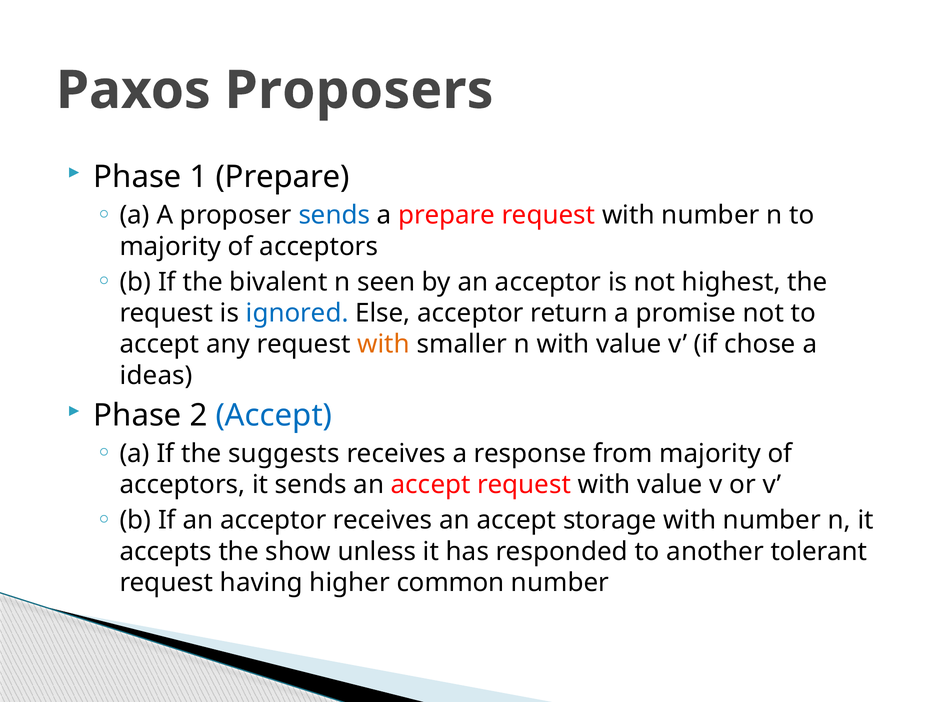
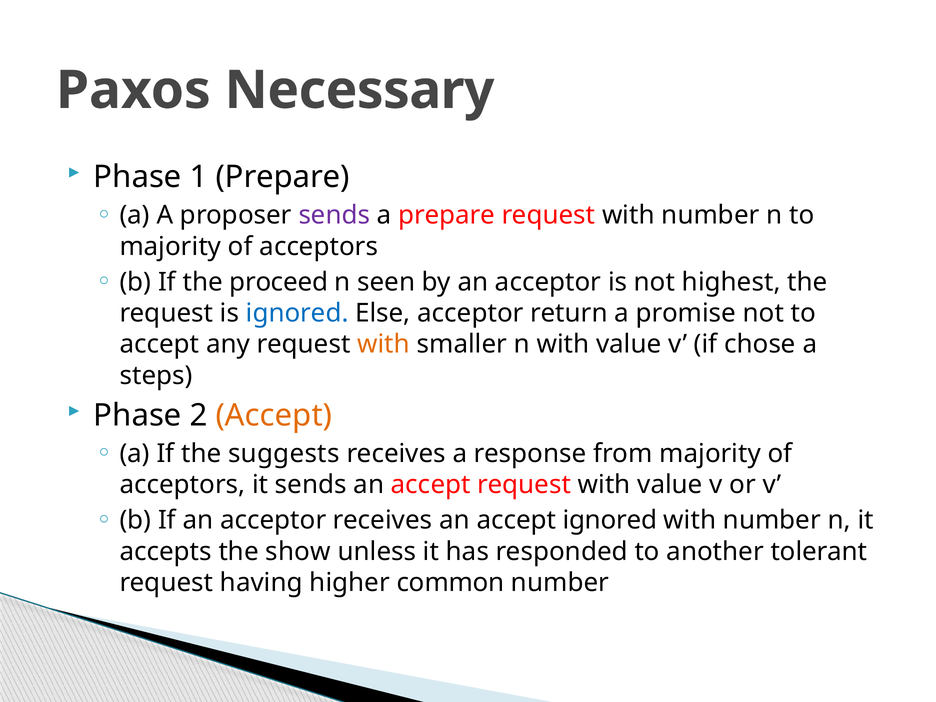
Proposers: Proposers -> Necessary
sends at (334, 215) colour: blue -> purple
bivalent: bivalent -> proceed
ideas: ideas -> steps
Accept at (274, 415) colour: blue -> orange
accept storage: storage -> ignored
